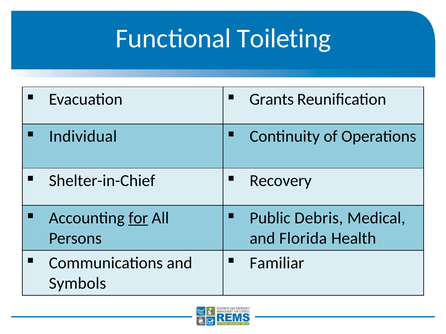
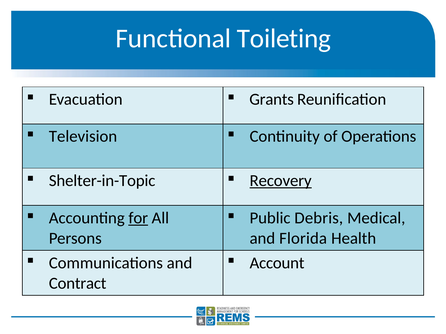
Individual: Individual -> Television
Shelter-in-Chief: Shelter-in-Chief -> Shelter-in-Topic
Recovery underline: none -> present
Familiar: Familiar -> Account
Symbols: Symbols -> Contract
